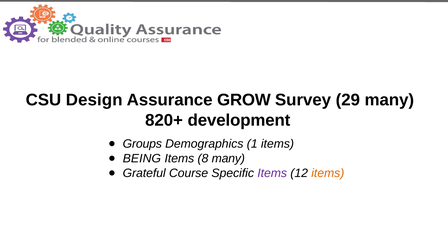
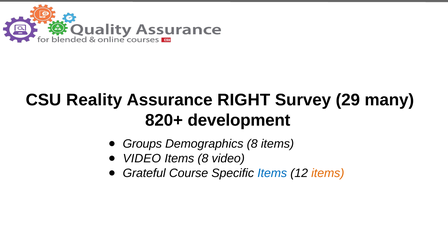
Design: Design -> Reality
GROW: GROW -> RIGHT
Demographics 1: 1 -> 8
BEING at (142, 158): BEING -> VIDEO
8 many: many -> video
Items at (272, 173) colour: purple -> blue
